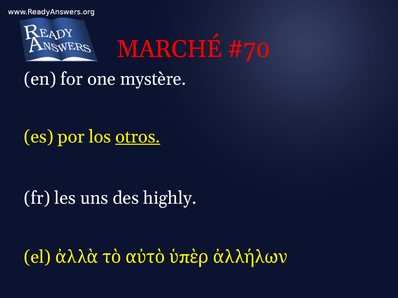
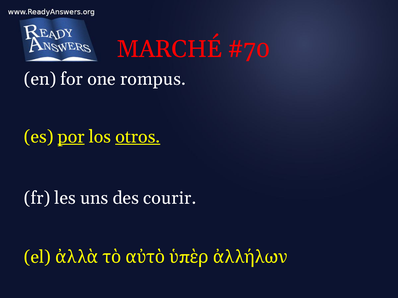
mystère: mystère -> rompus
por underline: none -> present
highly: highly -> courir
